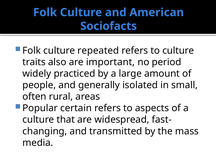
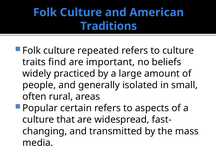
Sociofacts: Sociofacts -> Traditions
also: also -> find
period: period -> beliefs
